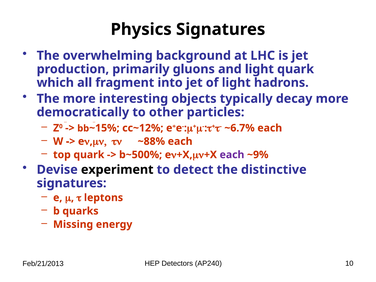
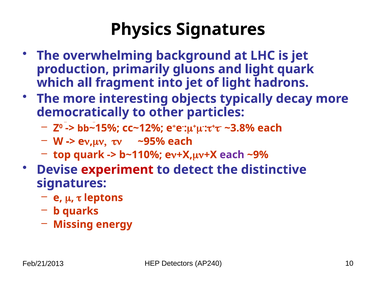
~6.7%: ~6.7% -> ~3.8%
~88%: ~88% -> ~95%
b~500%: b~500% -> b~110%
experiment colour: black -> red
